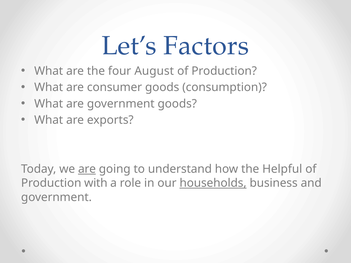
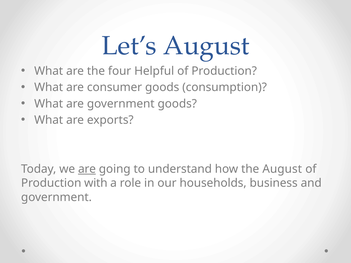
Let’s Factors: Factors -> August
August: August -> Helpful
the Helpful: Helpful -> August
households underline: present -> none
